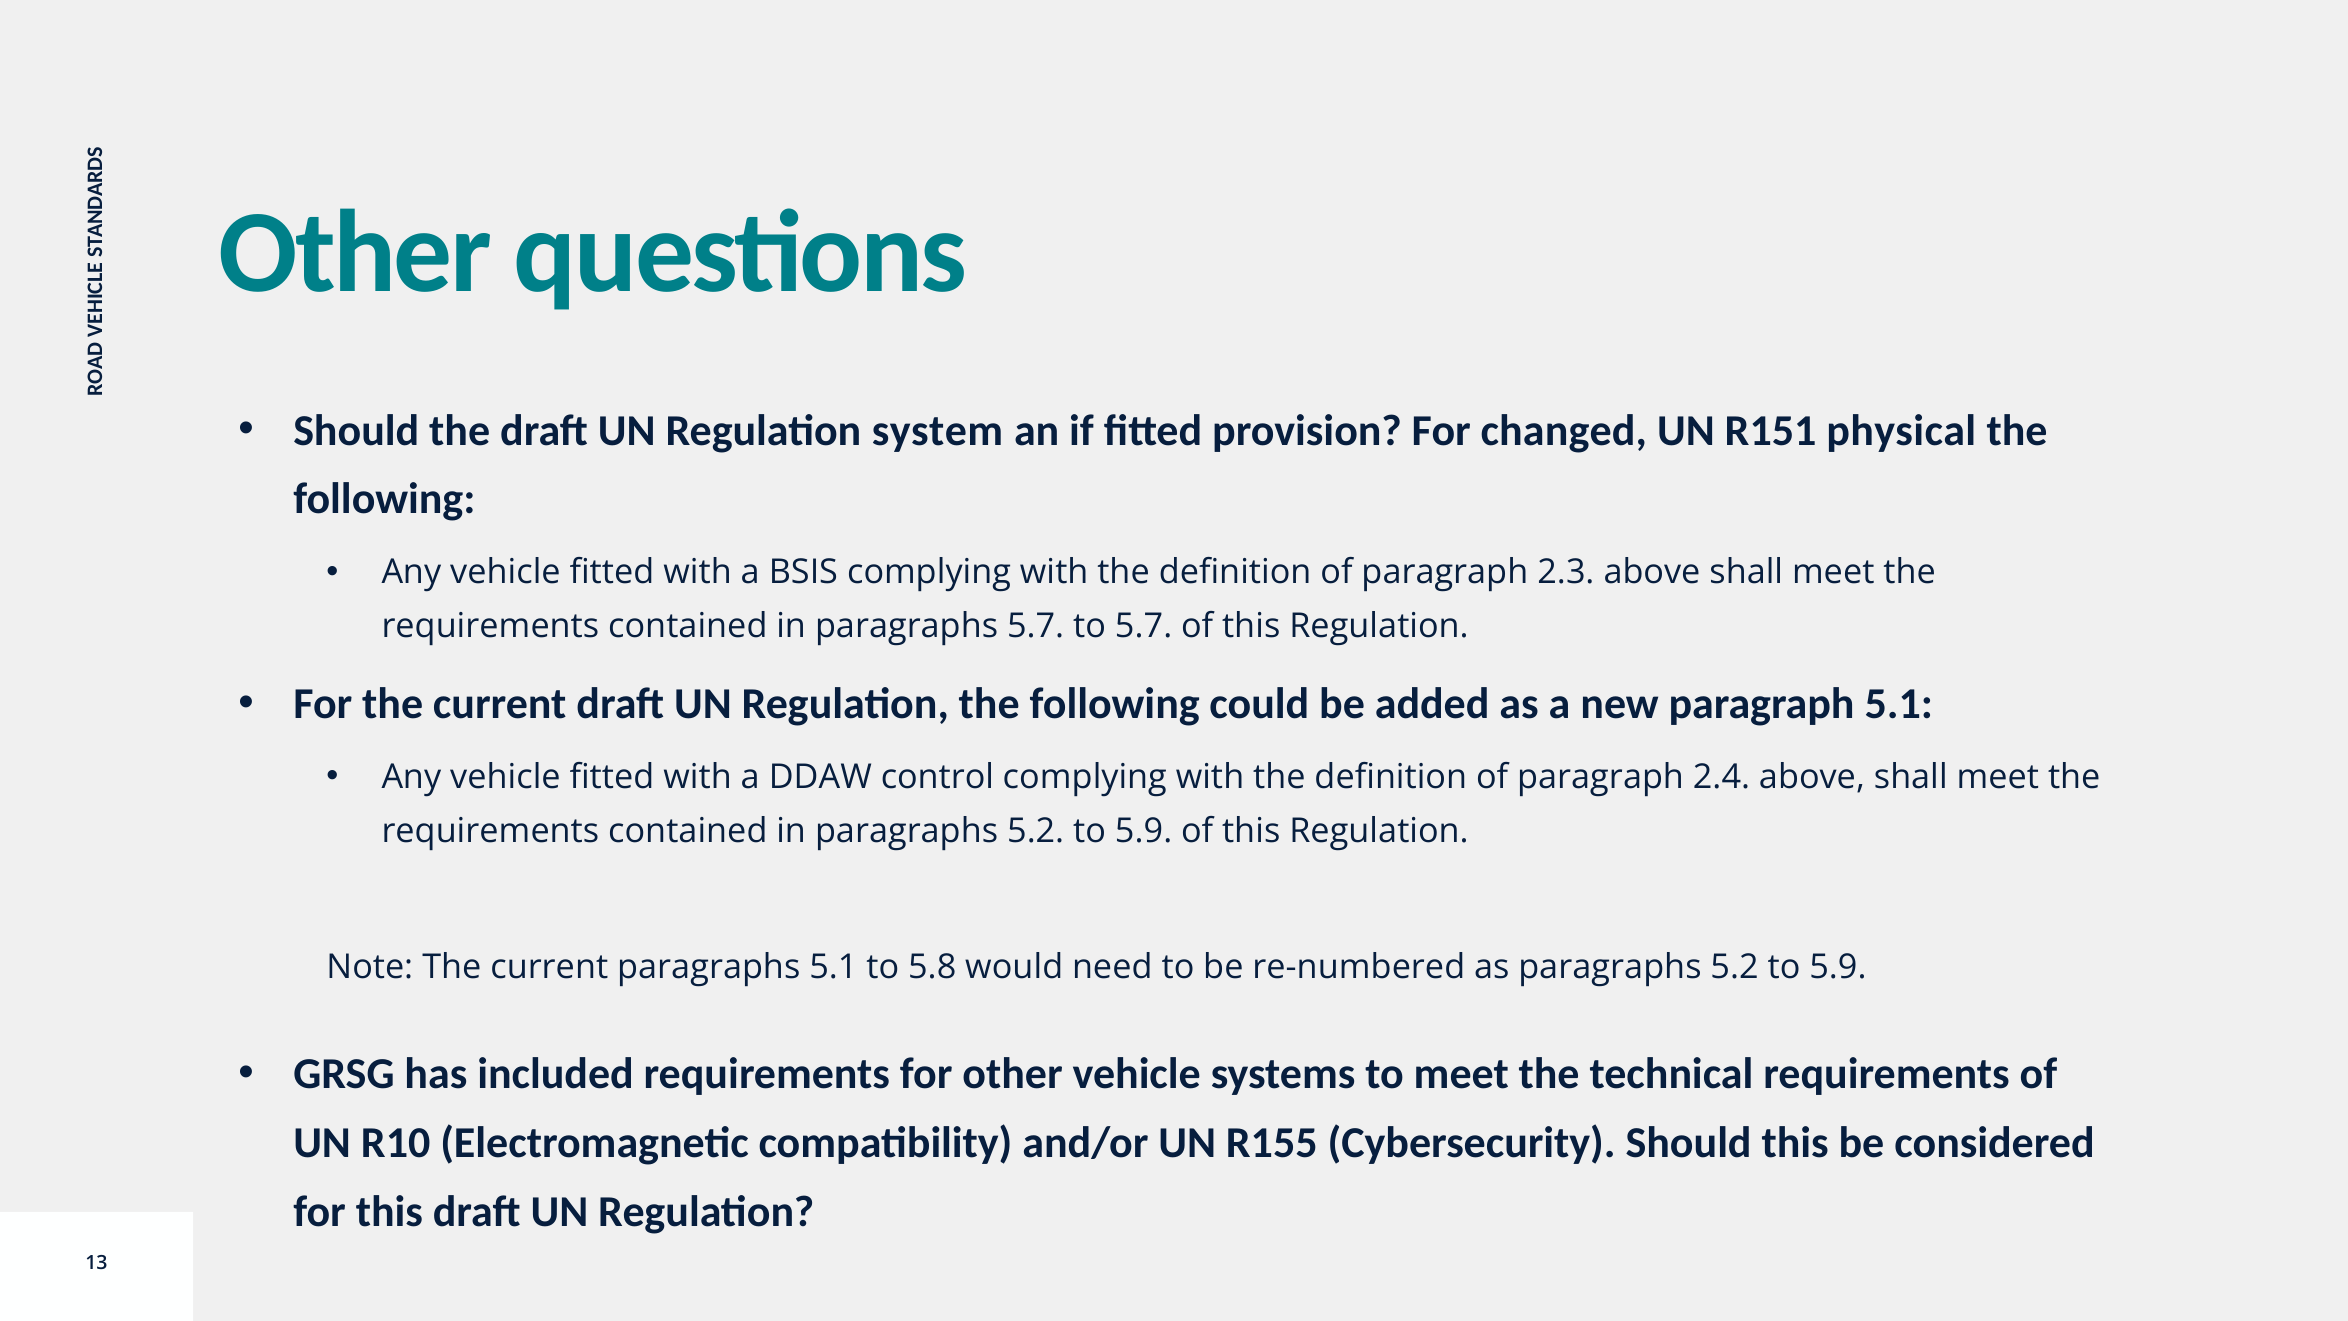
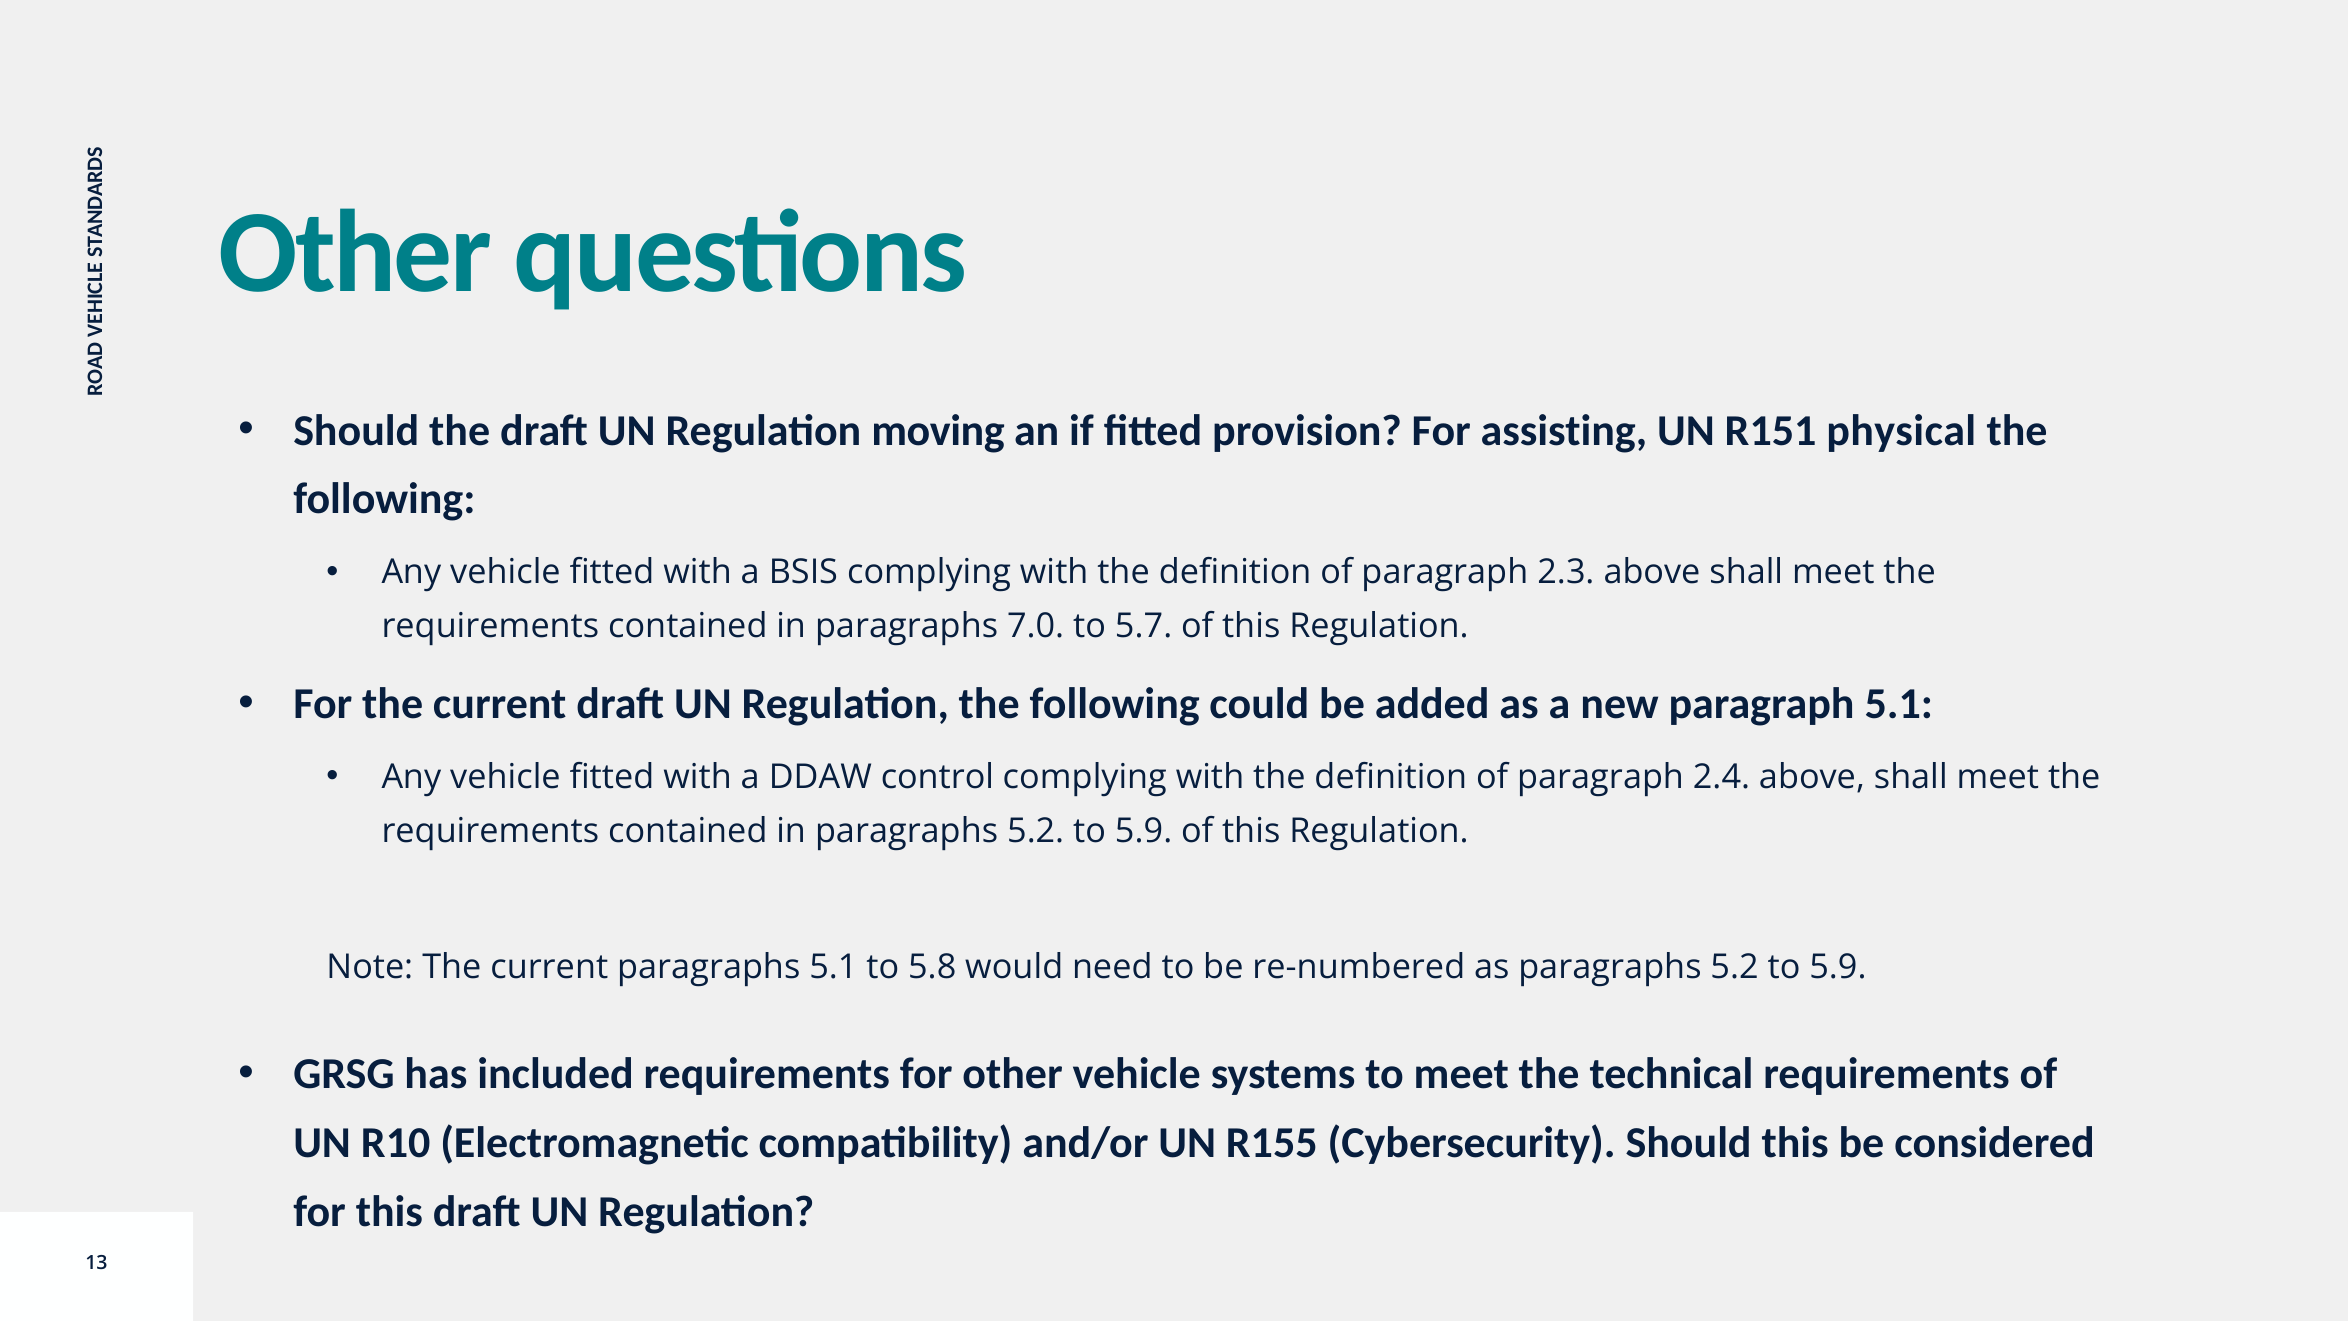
system: system -> moving
changed: changed -> assisting
paragraphs 5.7: 5.7 -> 7.0
